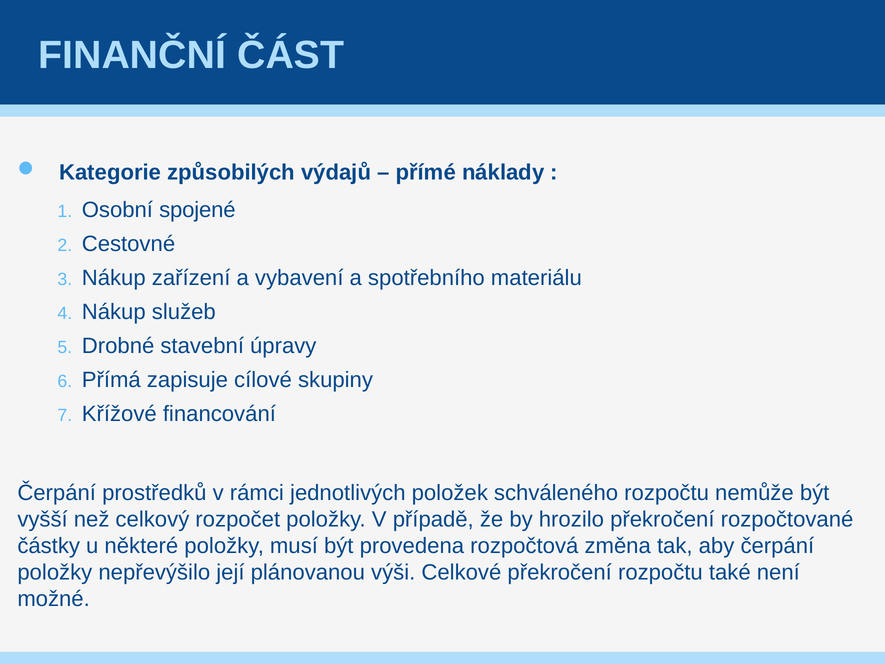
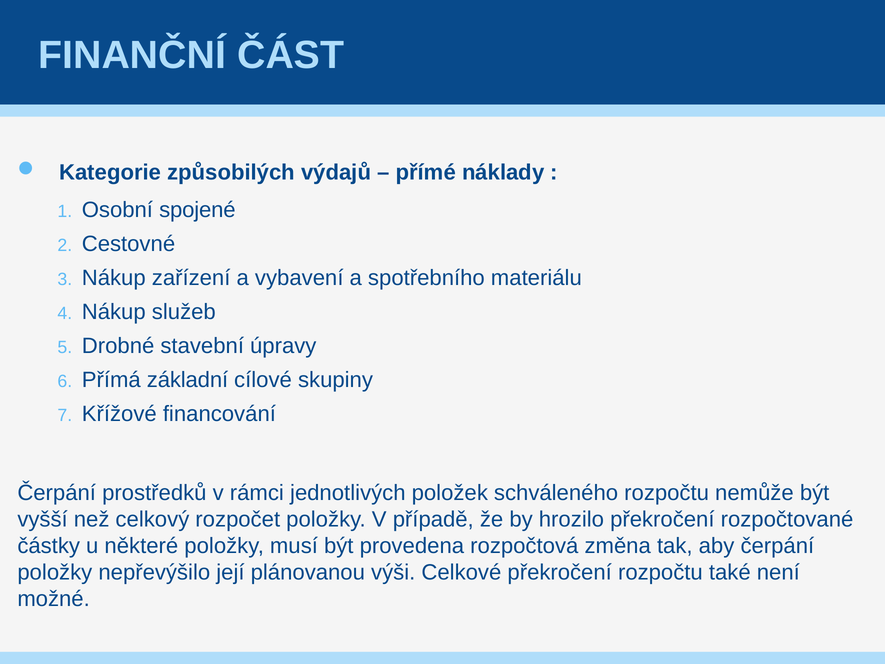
zapisuje: zapisuje -> základní
